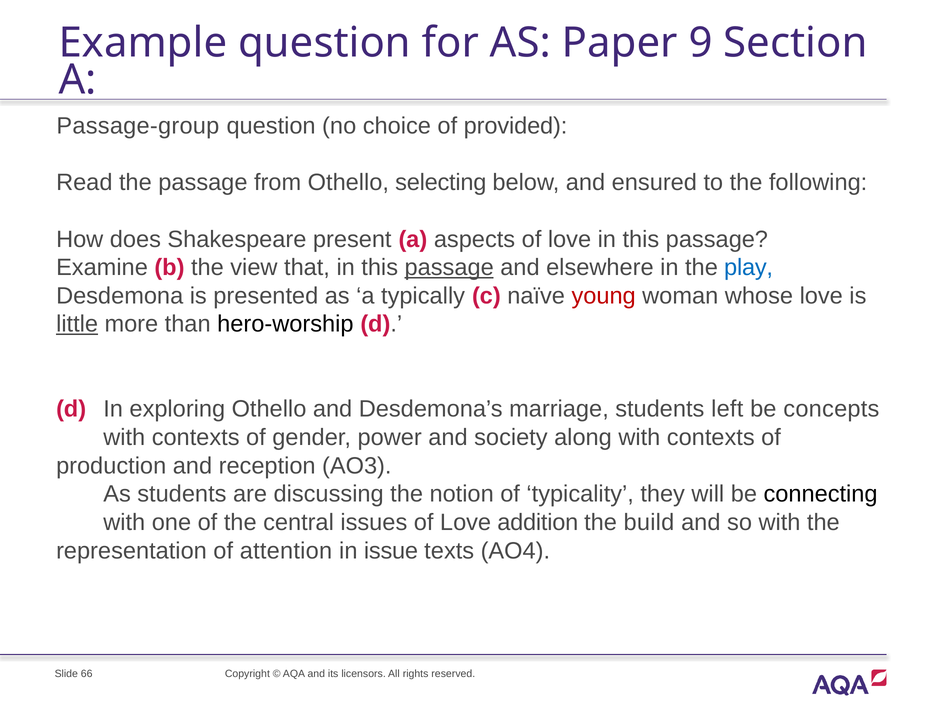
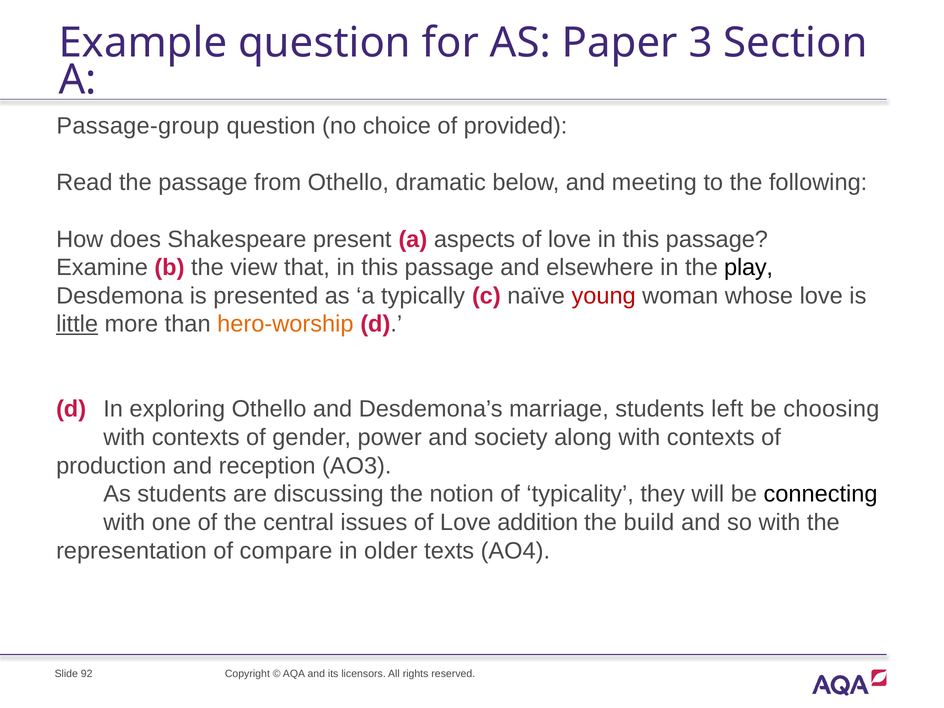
9: 9 -> 3
selecting: selecting -> dramatic
ensured: ensured -> meeting
passage at (449, 268) underline: present -> none
play colour: blue -> black
hero-worship colour: black -> orange
concepts: concepts -> choosing
attention: attention -> compare
issue: issue -> older
66: 66 -> 92
